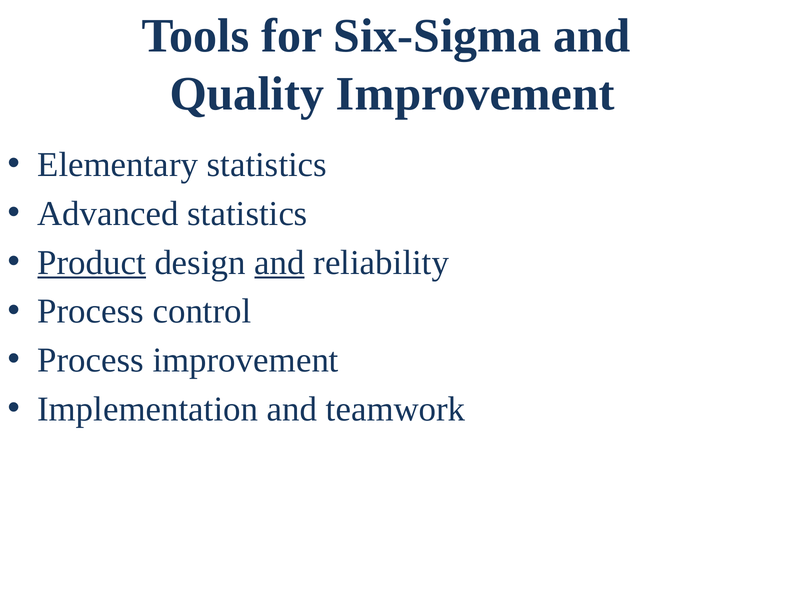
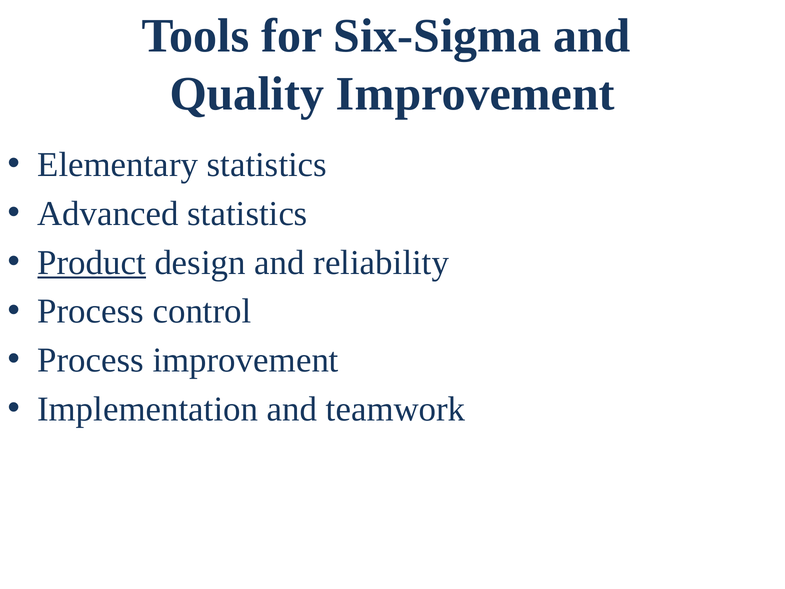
and at (280, 262) underline: present -> none
